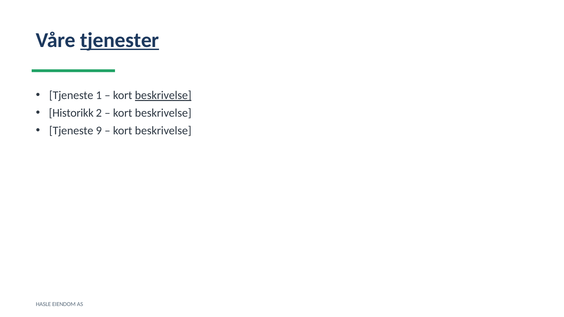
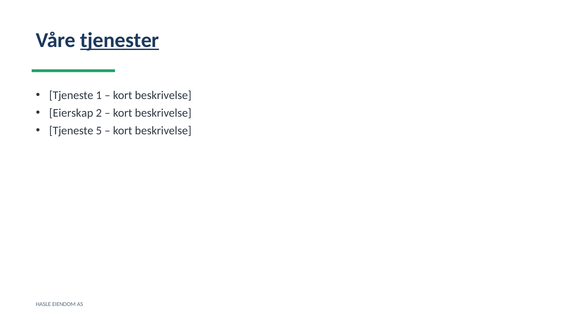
beskrivelse at (163, 96) underline: present -> none
Historikk: Historikk -> Eierskap
9: 9 -> 5
